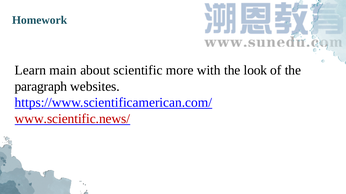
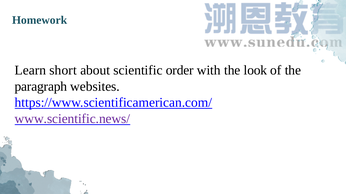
main: main -> short
more: more -> order
www.scientific.news/ colour: red -> purple
